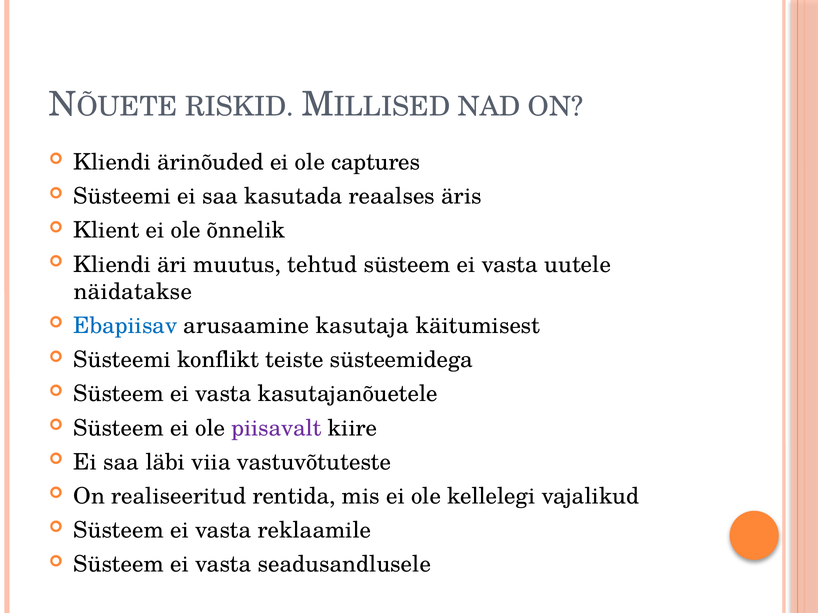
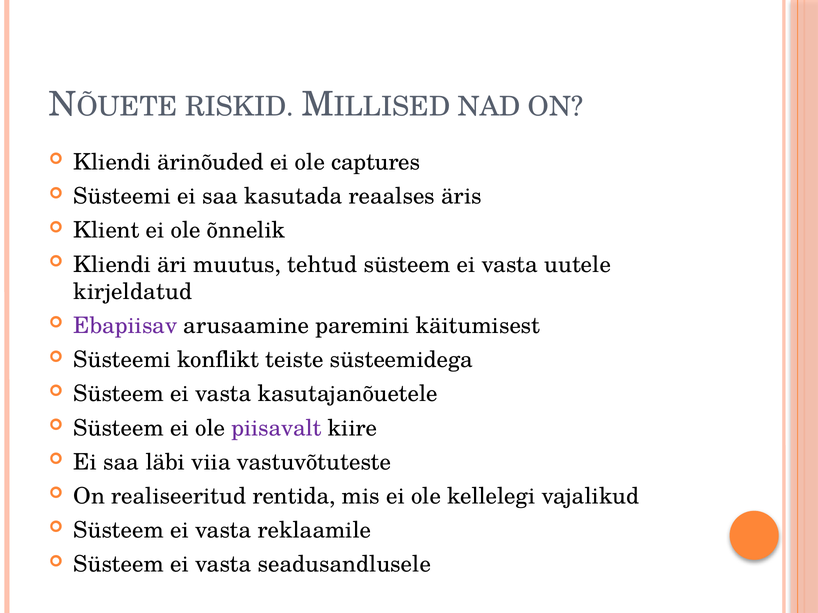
näidatakse: näidatakse -> kirjeldatud
Ebapiisav colour: blue -> purple
kasutaja: kasutaja -> paremini
